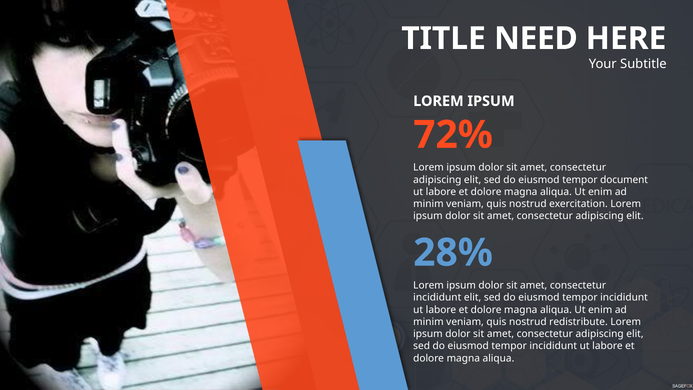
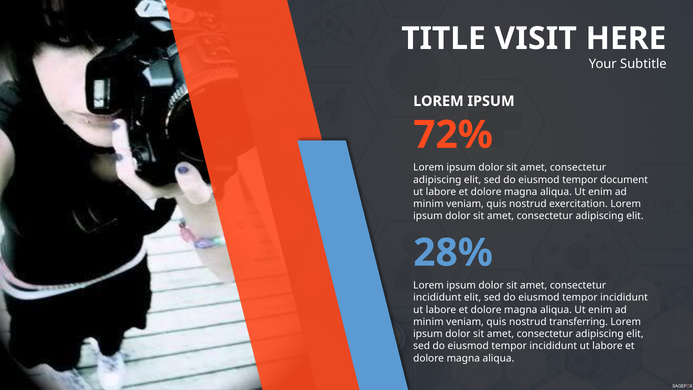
NEED: NEED -> VISIT
redistribute: redistribute -> transferring
